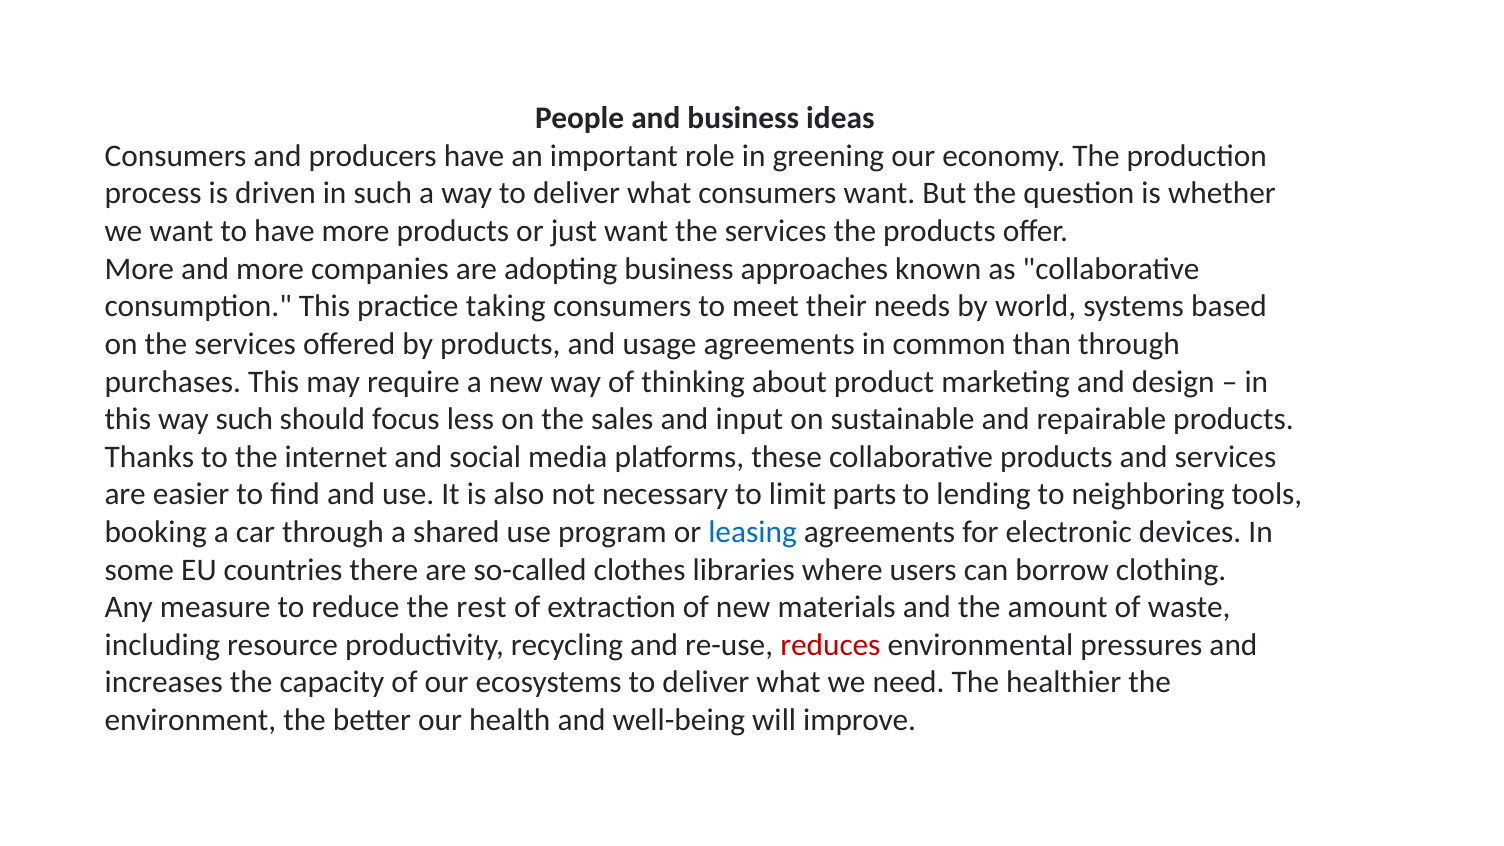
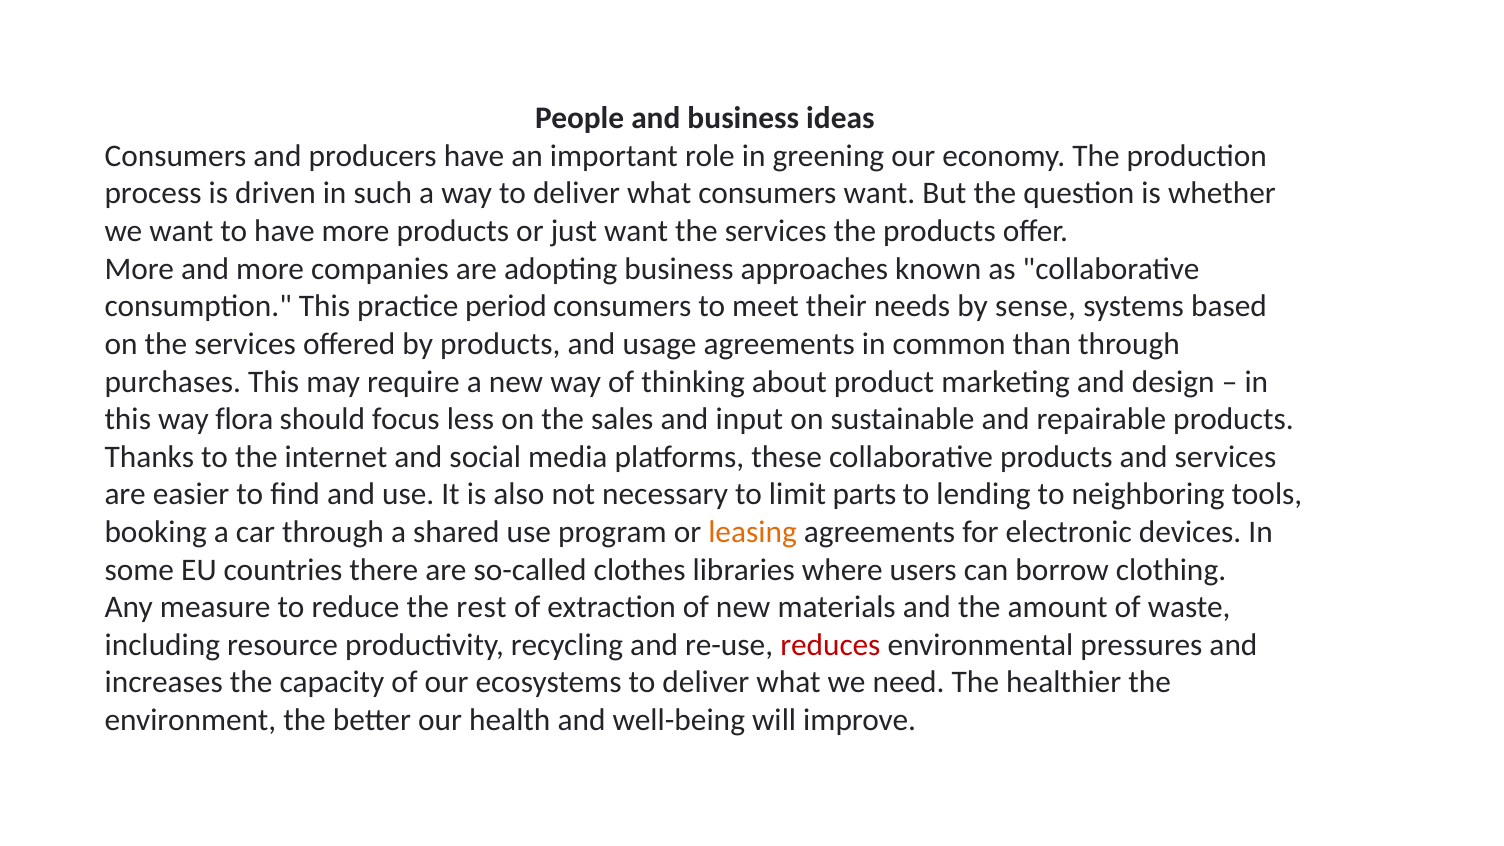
taking: taking -> period
world: world -> sense
way such: such -> flora
leasing colour: blue -> orange
